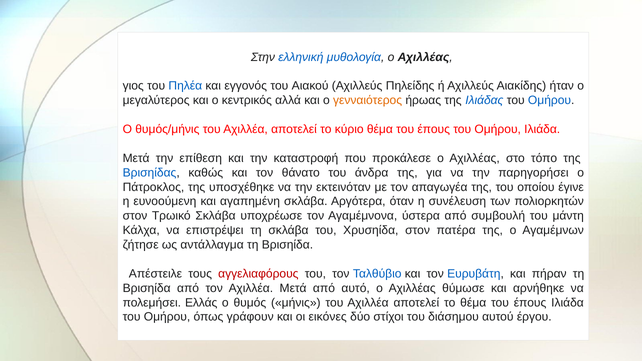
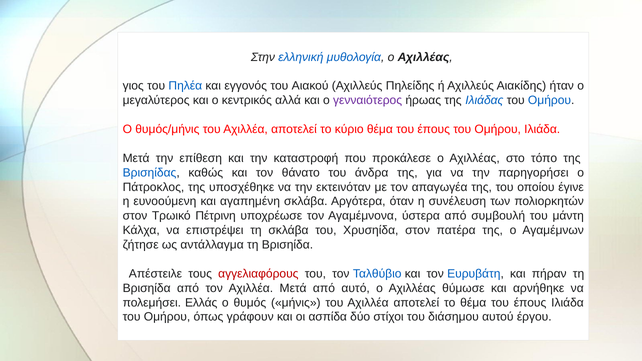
γενναιότερος colour: orange -> purple
Τρωικό Σκλάβα: Σκλάβα -> Πέτρινη
εικόνες: εικόνες -> ασπίδα
